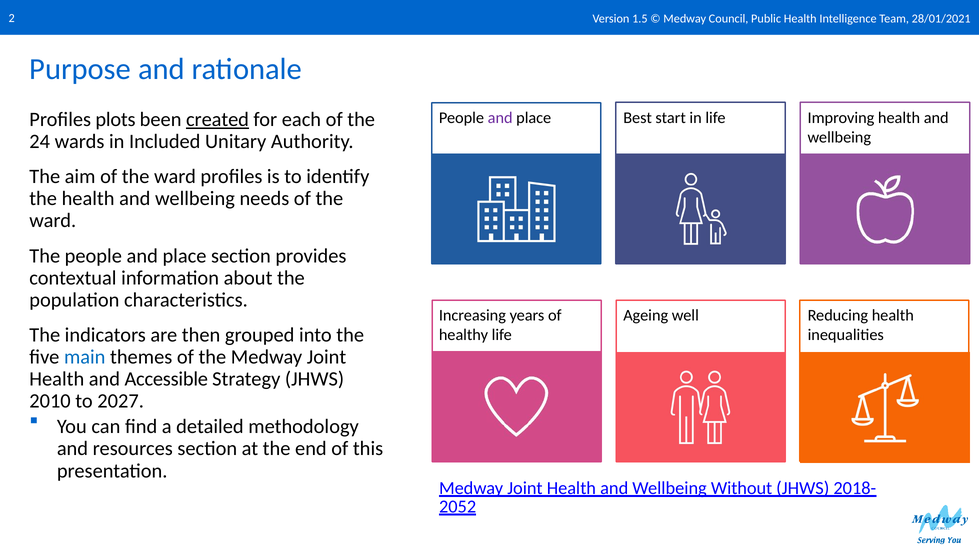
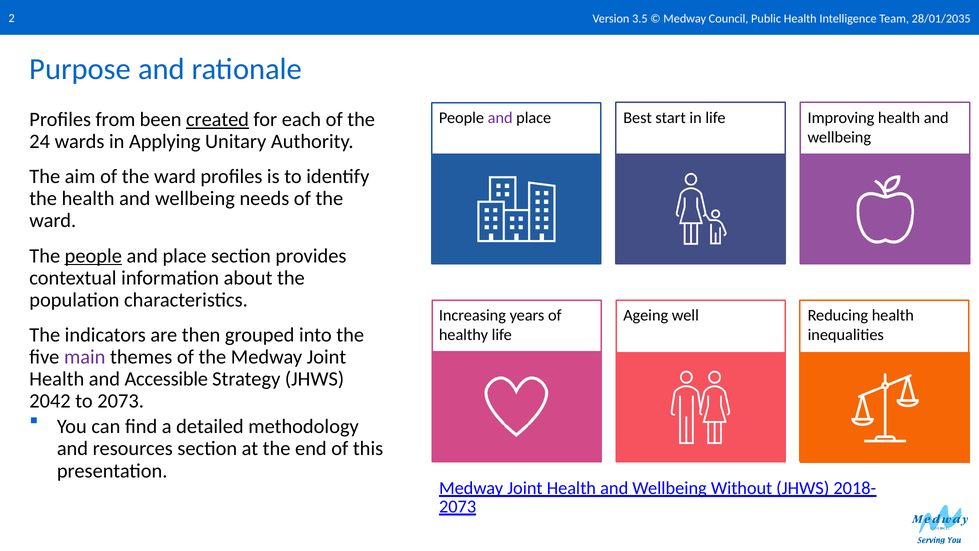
1.5: 1.5 -> 3.5
28/01/2021: 28/01/2021 -> 28/01/2035
plots: plots -> from
Included: Included -> Applying
people at (93, 256) underline: none -> present
main colour: blue -> purple
2010: 2010 -> 2042
to 2027: 2027 -> 2073
2052 at (458, 506): 2052 -> 2073
